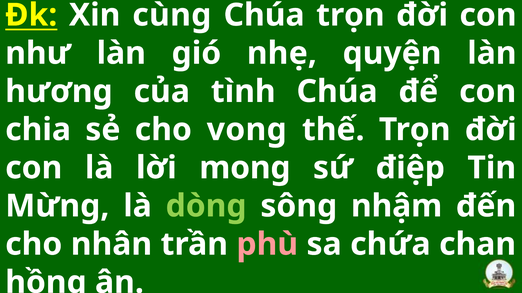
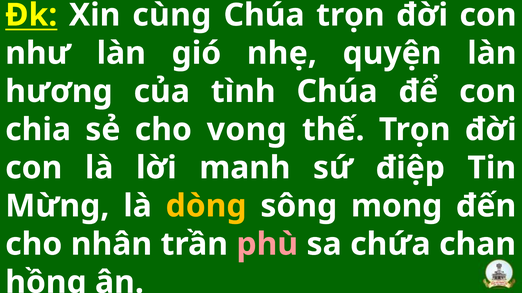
mong: mong -> manh
dòng colour: light green -> yellow
nhậm: nhậm -> mong
